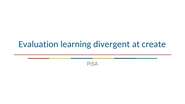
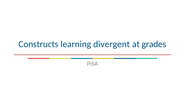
Evaluation: Evaluation -> Constructs
create: create -> grades
